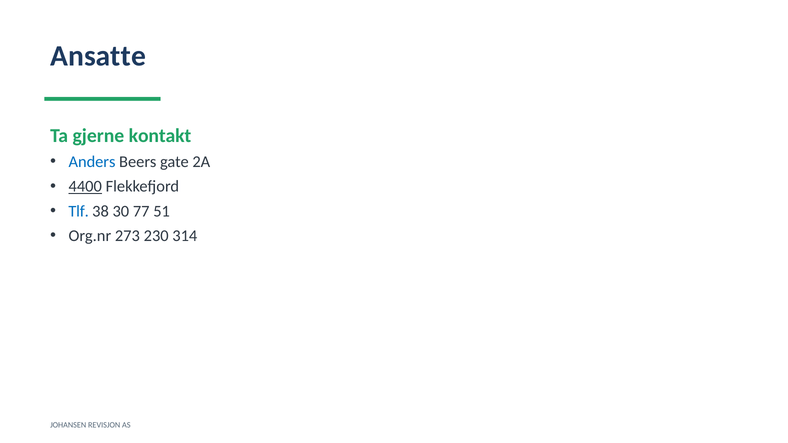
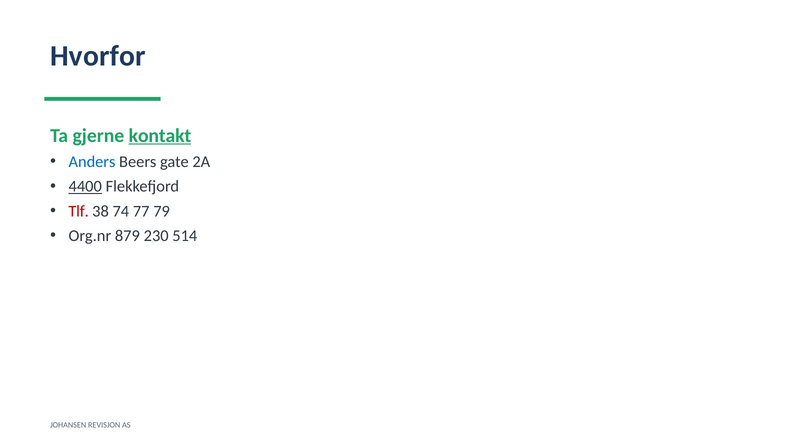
Ansatte: Ansatte -> Hvorfor
kontakt underline: none -> present
Tlf colour: blue -> red
30: 30 -> 74
51: 51 -> 79
273: 273 -> 879
314: 314 -> 514
